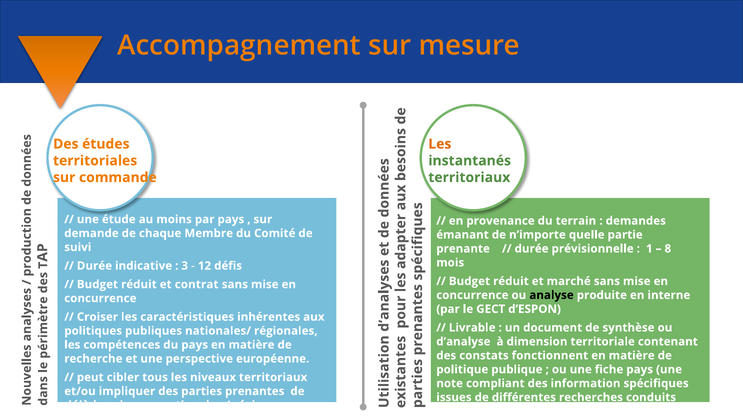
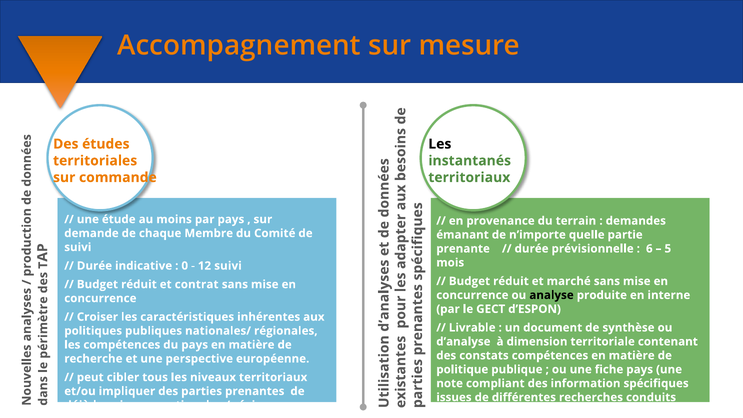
Les at (440, 144) colour: orange -> black
1: 1 -> 6
8: 8 -> 5
3: 3 -> 0
12 défis: défis -> suivi
constats fonctionnent: fonctionnent -> compétences
